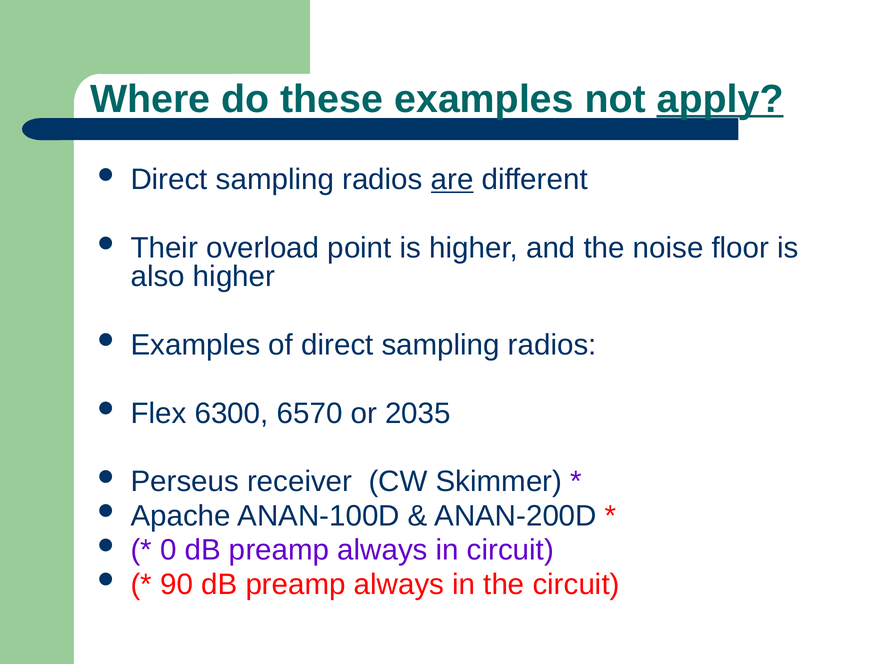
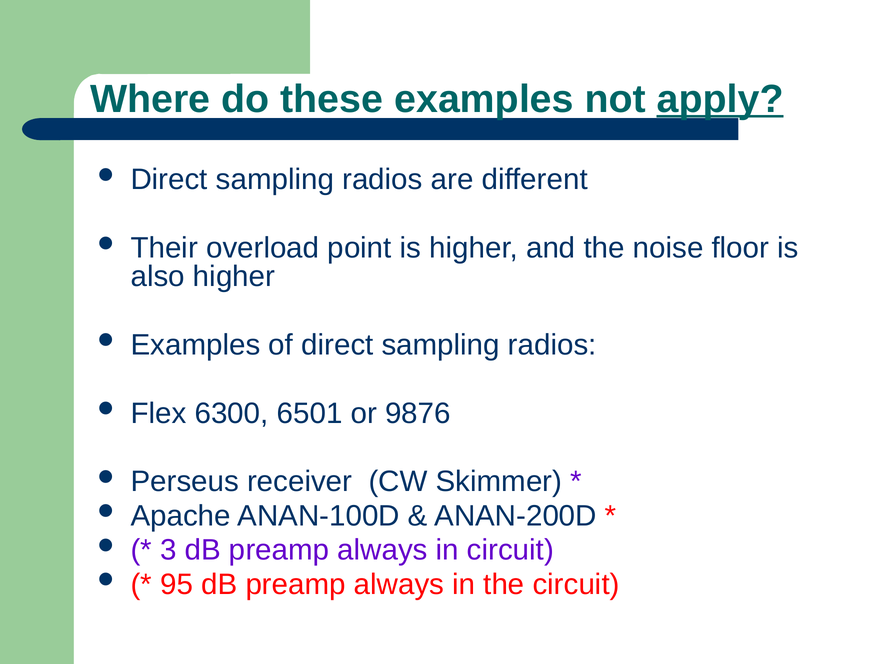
are underline: present -> none
6570: 6570 -> 6501
2035: 2035 -> 9876
0: 0 -> 3
90: 90 -> 95
